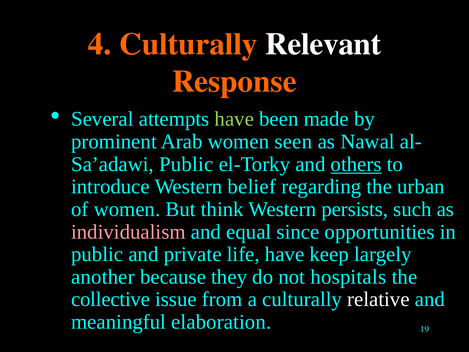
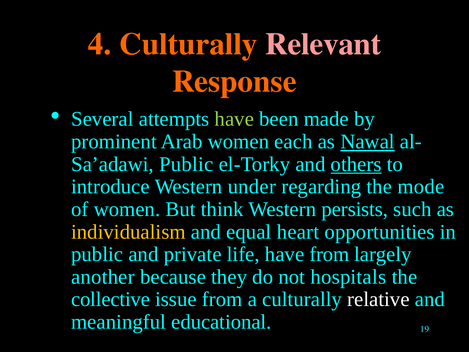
Relevant colour: white -> pink
seen: seen -> each
Nawal underline: none -> present
belief: belief -> under
urban: urban -> mode
individualism colour: pink -> yellow
since: since -> heart
have keep: keep -> from
elaboration: elaboration -> educational
